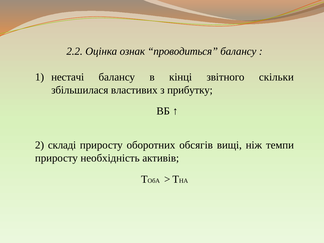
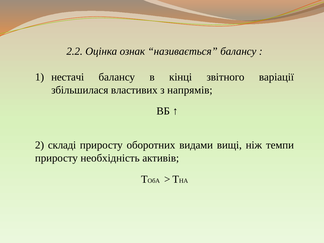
проводиться: проводиться -> називається
скільки: скільки -> варіації
прибутку: прибутку -> напрямів
обсягів: обсягів -> видами
